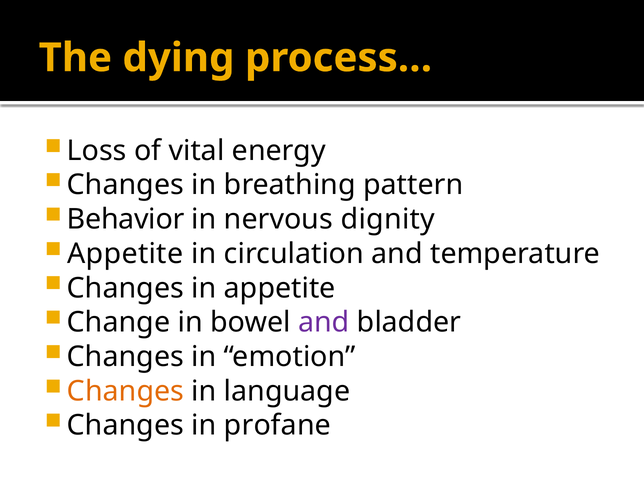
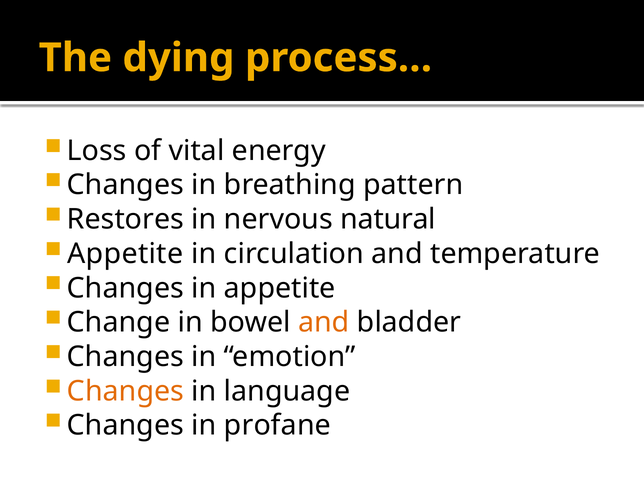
Behavior: Behavior -> Restores
dignity: dignity -> natural
and at (324, 322) colour: purple -> orange
